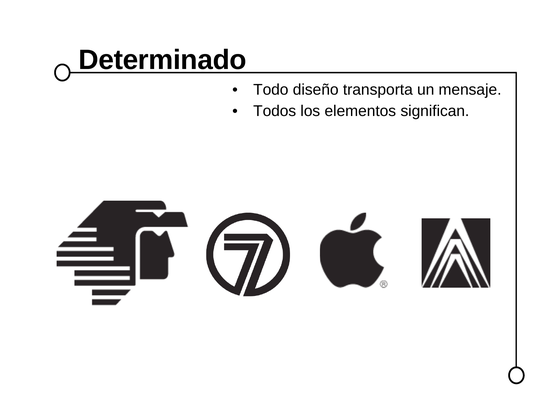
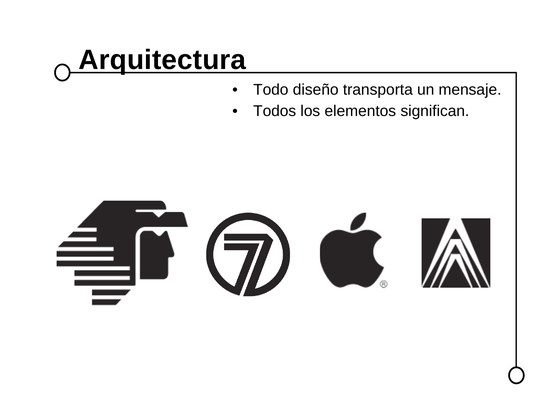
Determinado: Determinado -> Arquitectura
